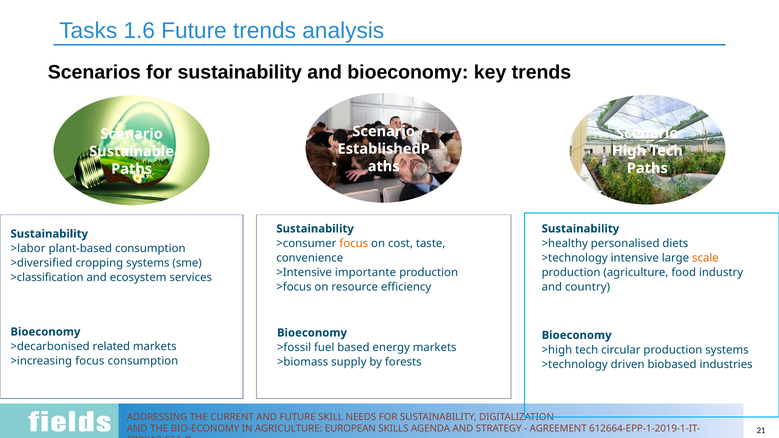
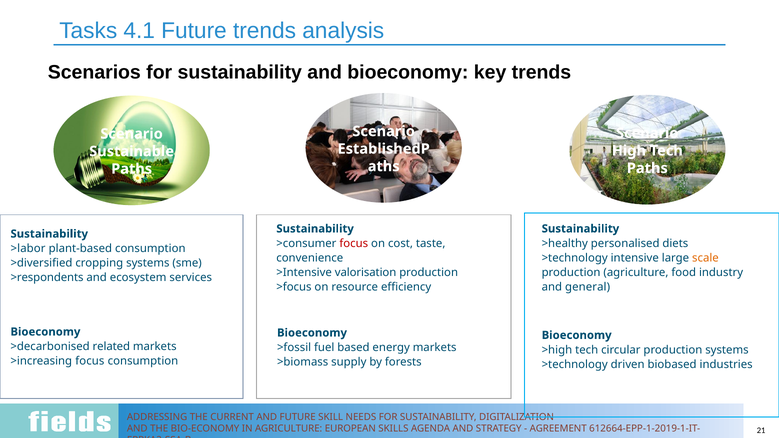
1.6: 1.6 -> 4.1
focus at (354, 243) colour: orange -> red
importante: importante -> valorisation
>classification: >classification -> >respondents
country: country -> general
